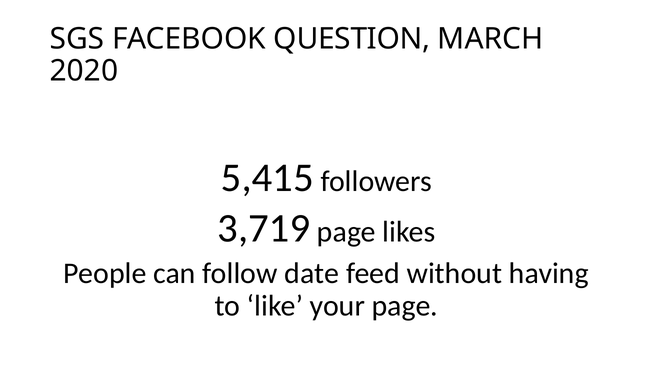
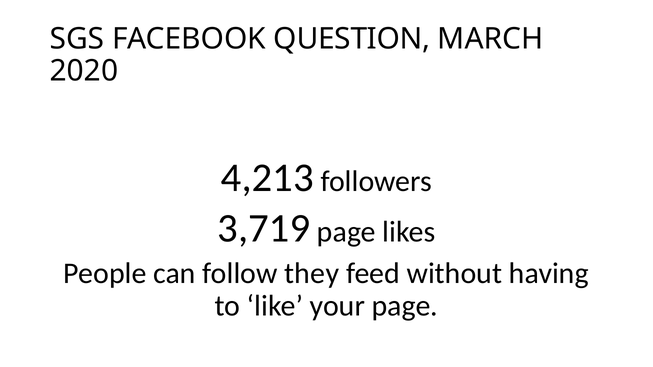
5,415: 5,415 -> 4,213
date: date -> they
